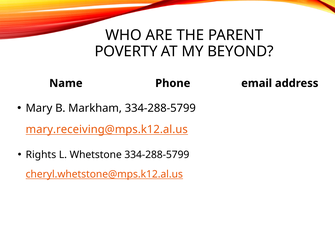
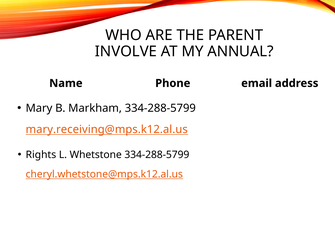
POVERTY: POVERTY -> INVOLVE
BEYOND: BEYOND -> ANNUAL
